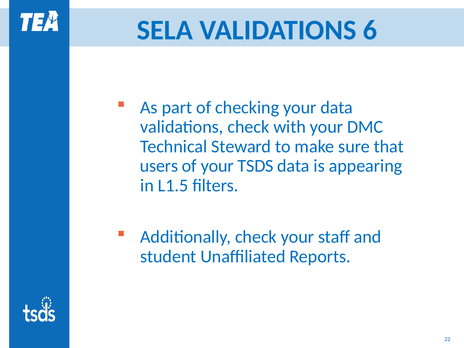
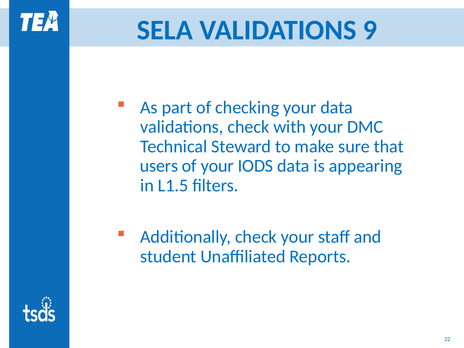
6: 6 -> 9
TSDS: TSDS -> IODS
